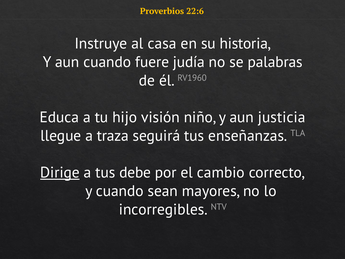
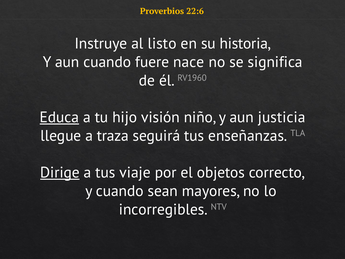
casa: casa -> listo
judía: judía -> nace
palabras: palabras -> significa
Educa underline: none -> present
debe: debe -> viaje
cambio: cambio -> objetos
